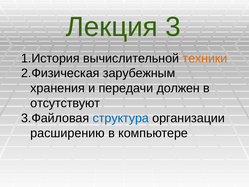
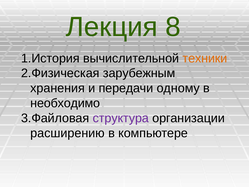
3: 3 -> 8
должен: должен -> одному
отсутствуют: отсутствуют -> необходимо
структура colour: blue -> purple
